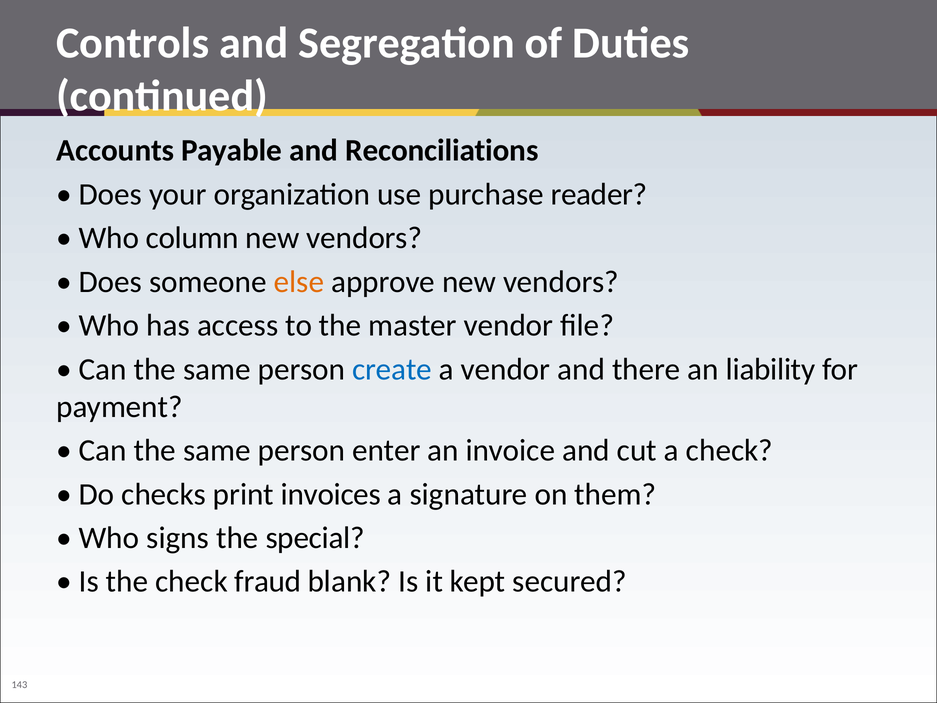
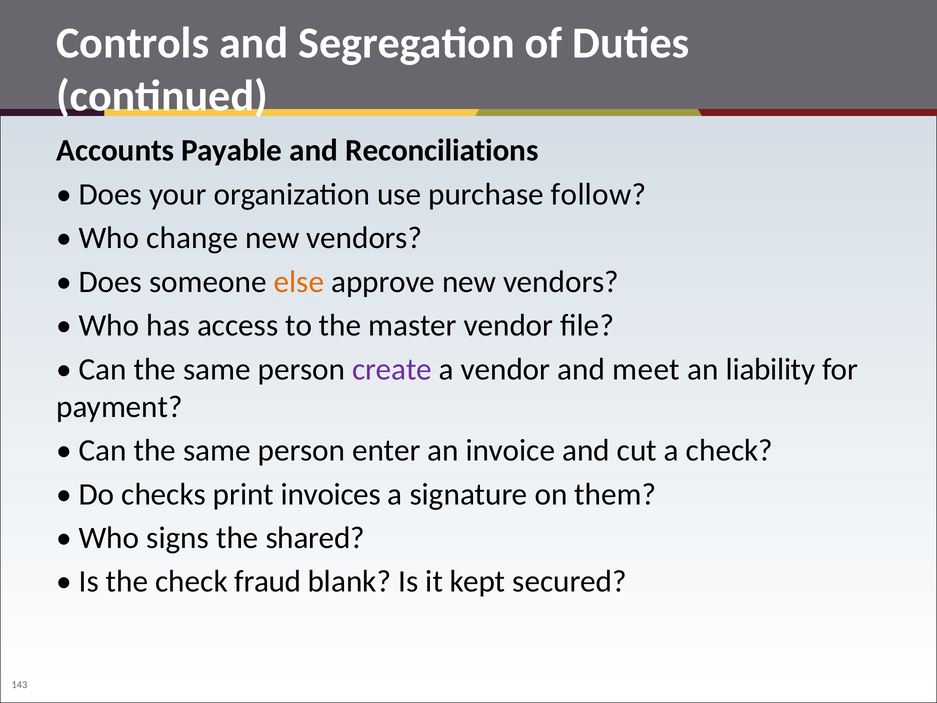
reader: reader -> follow
column: column -> change
create colour: blue -> purple
there: there -> meet
special: special -> shared
